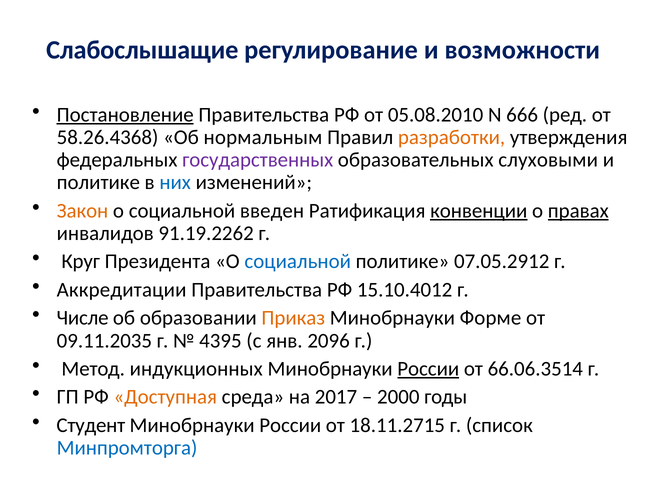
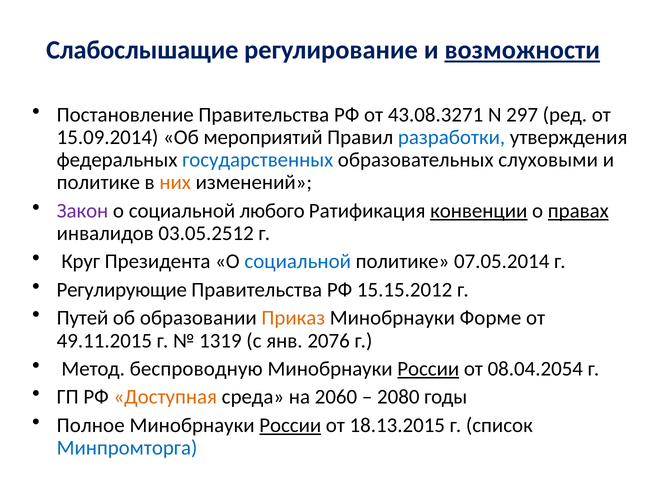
возможности underline: none -> present
Постановление underline: present -> none
05.08.2010: 05.08.2010 -> 43.08.3271
666: 666 -> 297
58.26.4368: 58.26.4368 -> 15.09.2014
нормальным: нормальным -> мероприятий
разработки colour: orange -> blue
государственных colour: purple -> blue
них colour: blue -> orange
Закон colour: orange -> purple
введен: введен -> любого
91.19.2262: 91.19.2262 -> 03.05.2512
07.05.2912: 07.05.2912 -> 07.05.2014
Аккредитации: Аккредитации -> Регулирующие
15.10.4012: 15.10.4012 -> 15.15.2012
Числе: Числе -> Путей
09.11.2035: 09.11.2035 -> 49.11.2015
4395: 4395 -> 1319
2096: 2096 -> 2076
индукционных: индукционных -> беспроводную
66.06.3514: 66.06.3514 -> 08.04.2054
2017: 2017 -> 2060
2000: 2000 -> 2080
Студент: Студент -> Полное
России at (290, 425) underline: none -> present
18.11.2715: 18.11.2715 -> 18.13.2015
